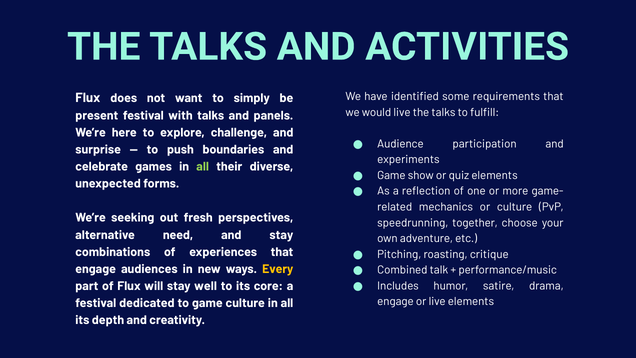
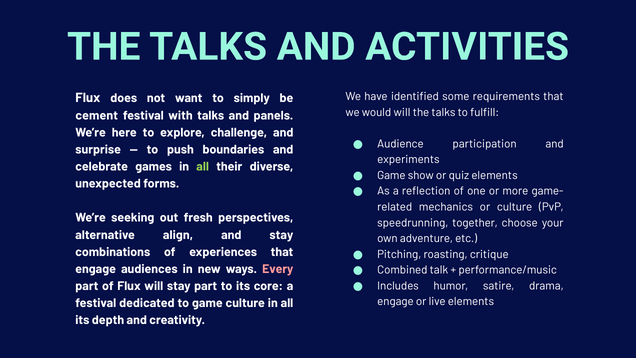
would live: live -> will
present: present -> cement
need: need -> align
Every colour: yellow -> pink
stay well: well -> part
